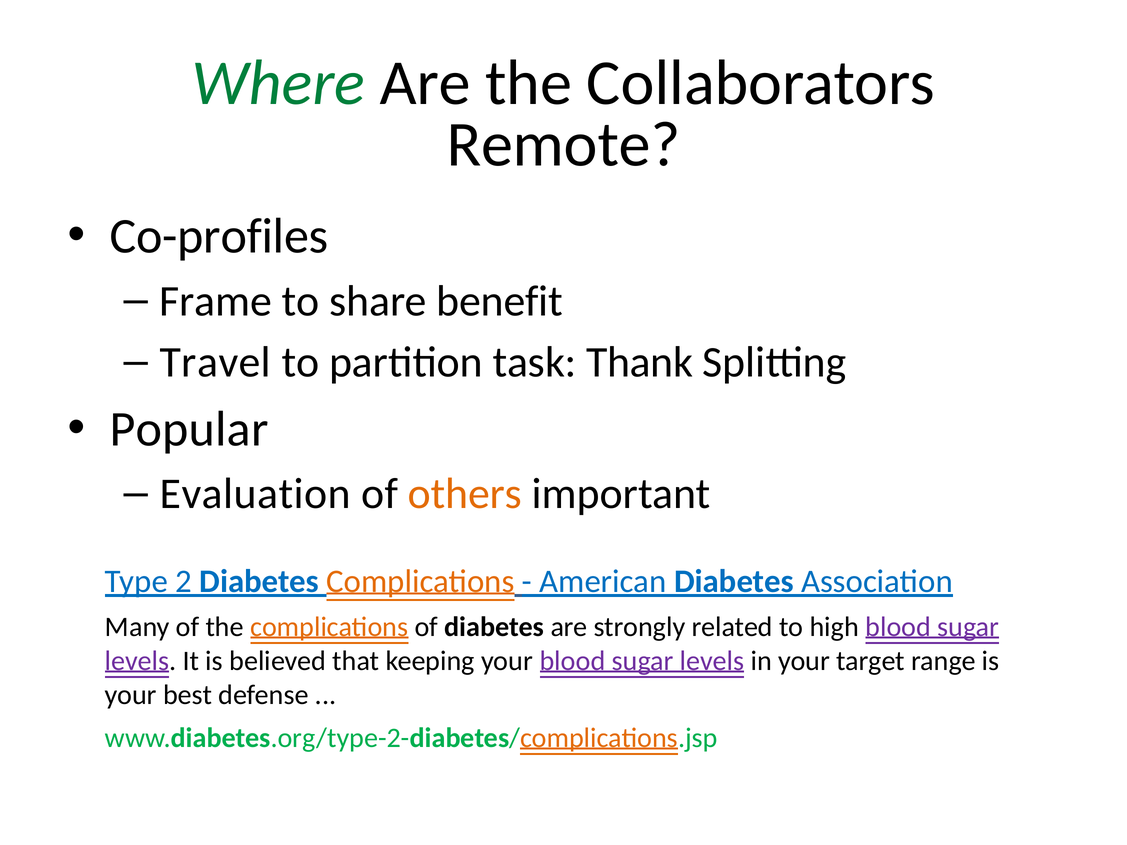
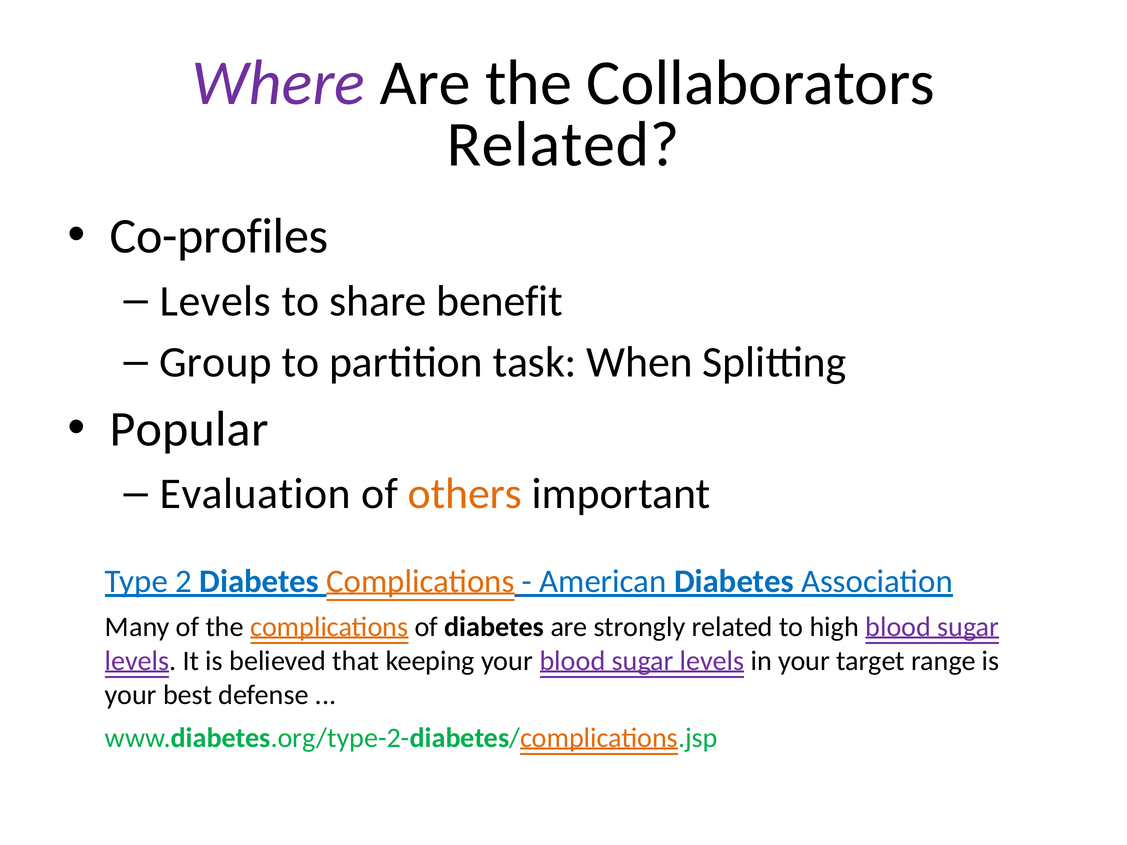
Where colour: green -> purple
Remote at (563, 145): Remote -> Related
Frame at (216, 301): Frame -> Levels
Travel: Travel -> Group
Thank: Thank -> When
